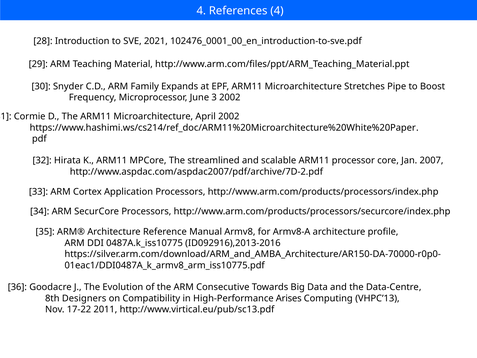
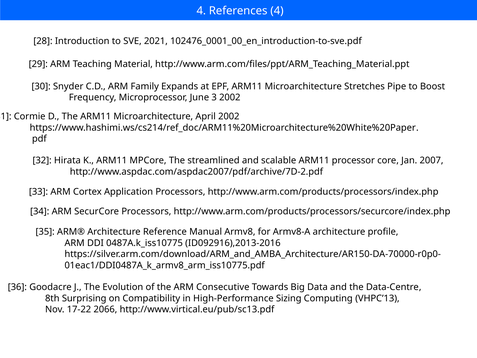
Designers: Designers -> Surprising
Arises: Arises -> Sizing
2011: 2011 -> 2066
